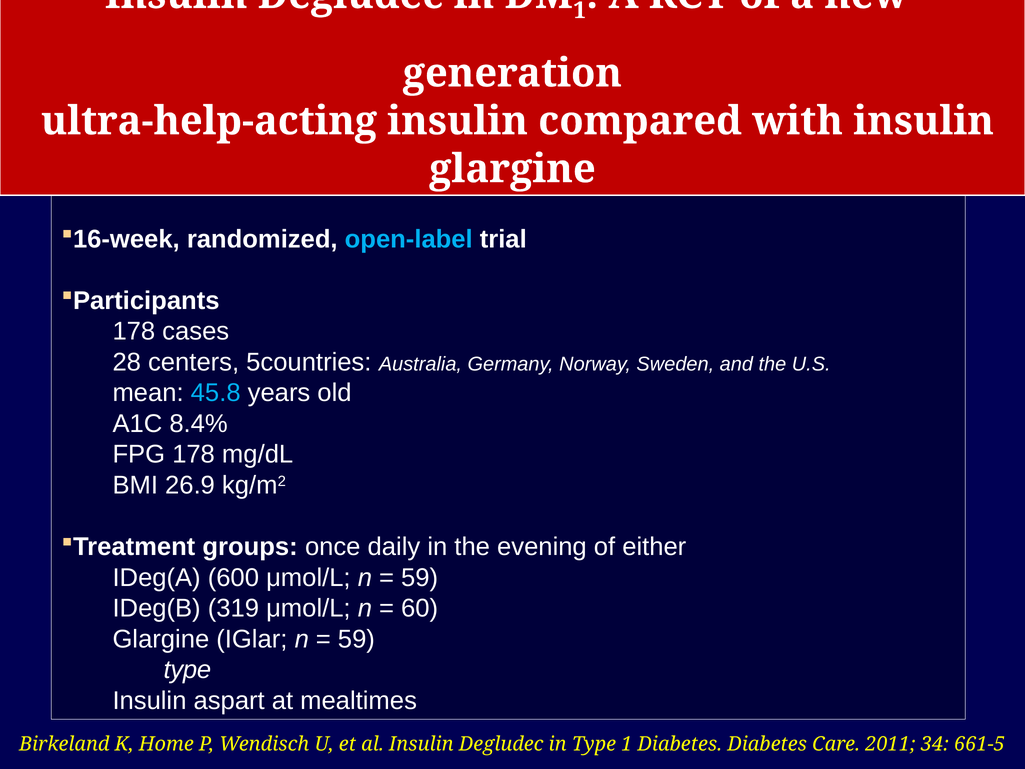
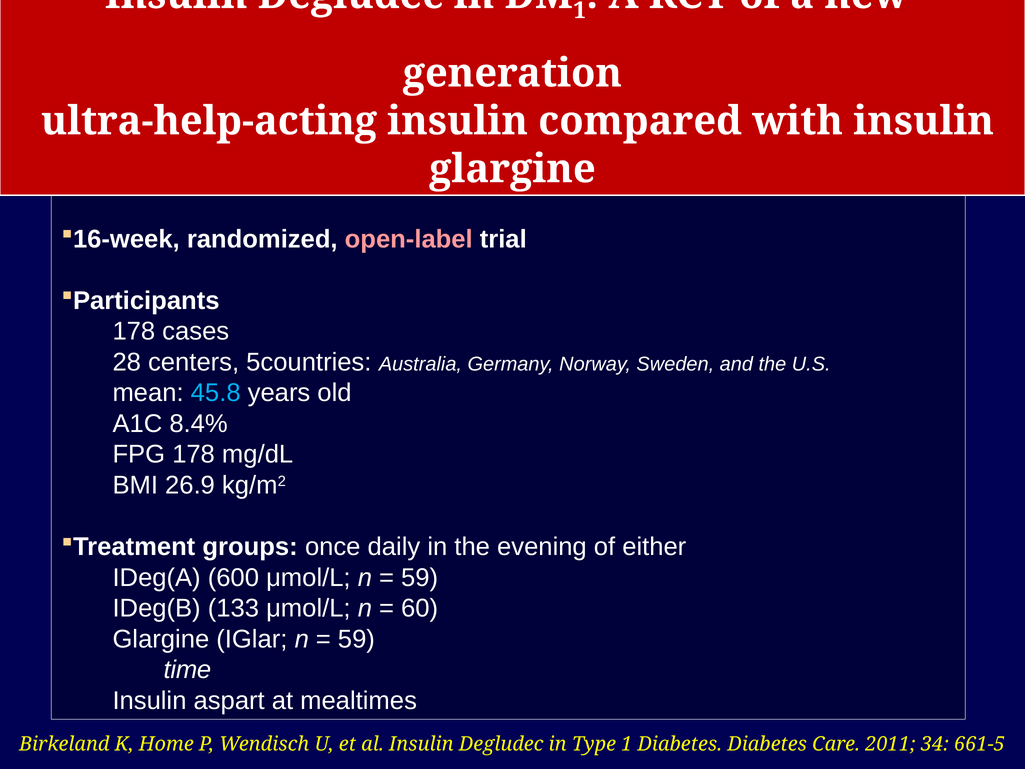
open-label colour: light blue -> pink
319: 319 -> 133
type at (187, 670): type -> time
